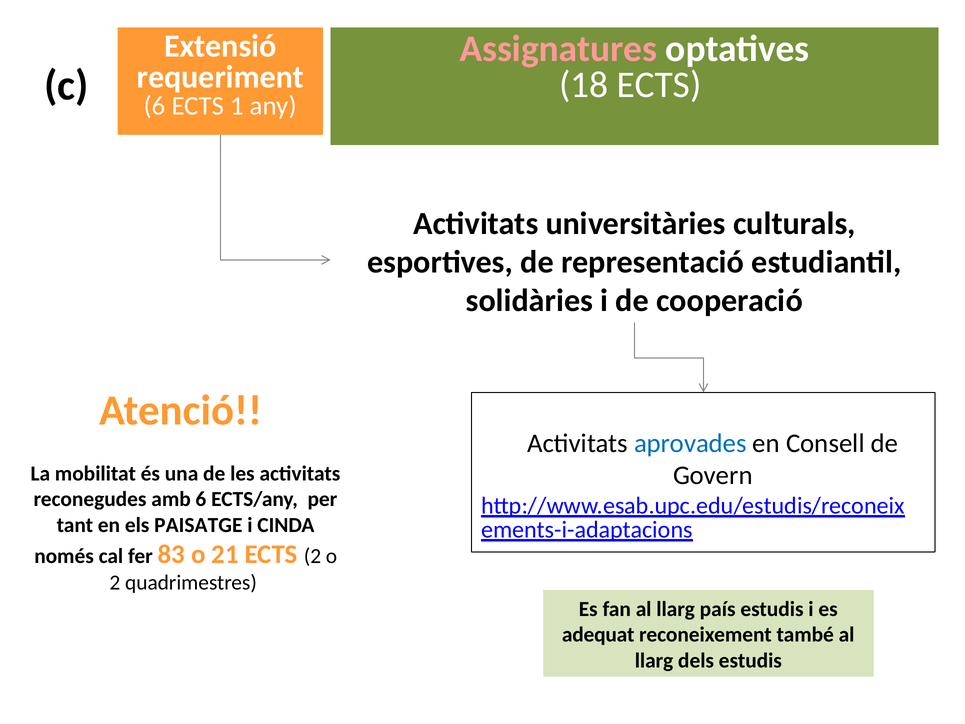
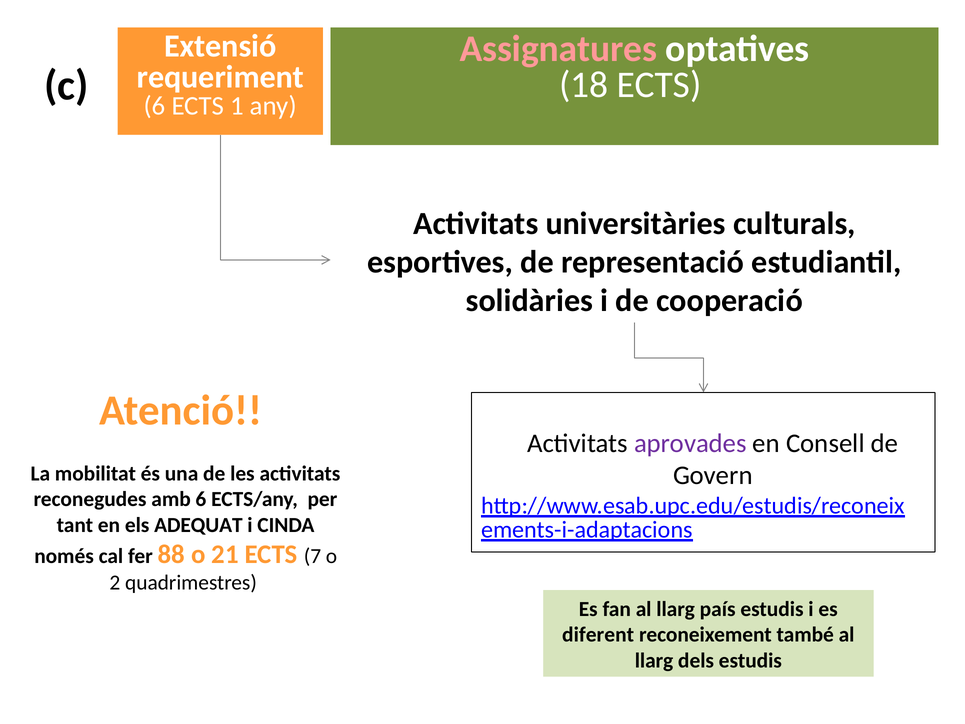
aprovades colour: blue -> purple
PAISATGE: PAISATGE -> ADEQUAT
83: 83 -> 88
ECTS 2: 2 -> 7
adequat: adequat -> diferent
